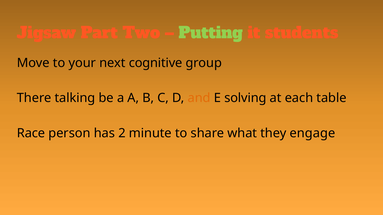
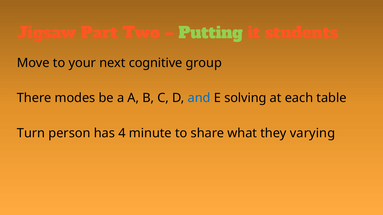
talking: talking -> modes
and colour: orange -> blue
Race: Race -> Turn
2: 2 -> 4
engage: engage -> varying
